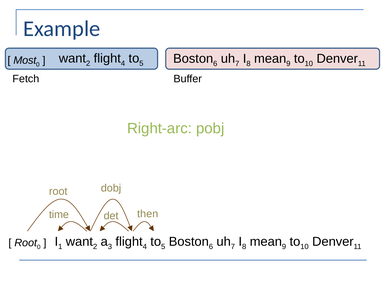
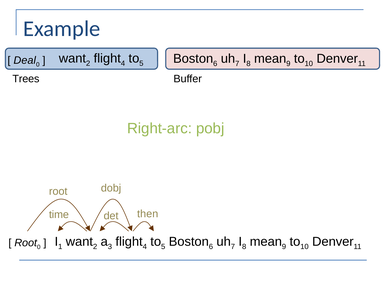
Most: Most -> Deal
Fetch: Fetch -> Trees
